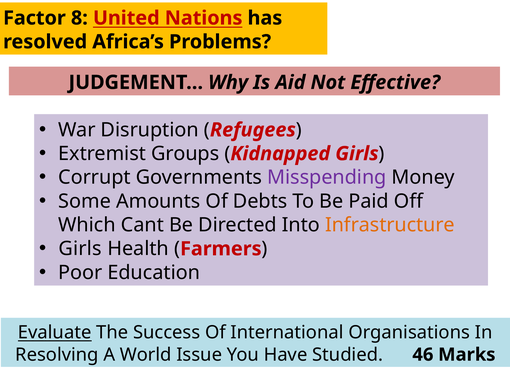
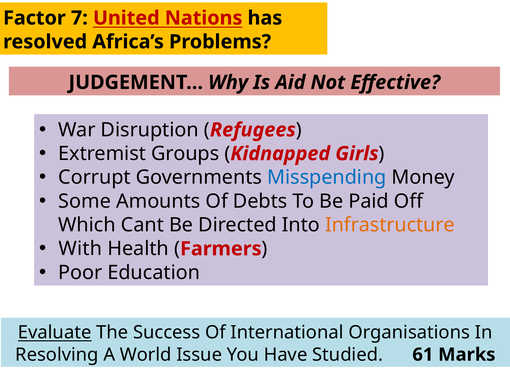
8: 8 -> 7
Misspending colour: purple -> blue
Girls at (80, 249): Girls -> With
46: 46 -> 61
